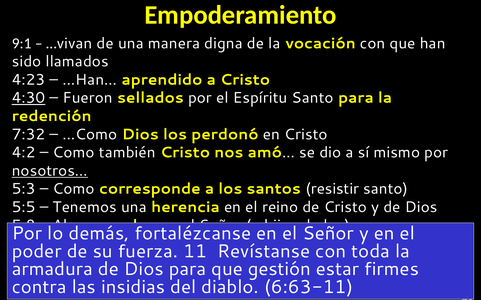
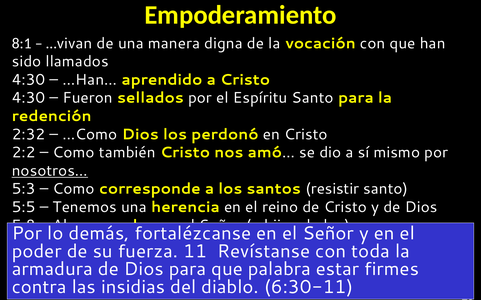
9:1: 9:1 -> 8:1
4:23 at (29, 80): 4:23 -> 4:30
4:30 at (29, 98) underline: present -> none
7:32: 7:32 -> 2:32
4:2: 4:2 -> 2:2
gestión: gestión -> palabra
6:63-11: 6:63-11 -> 6:30-11
